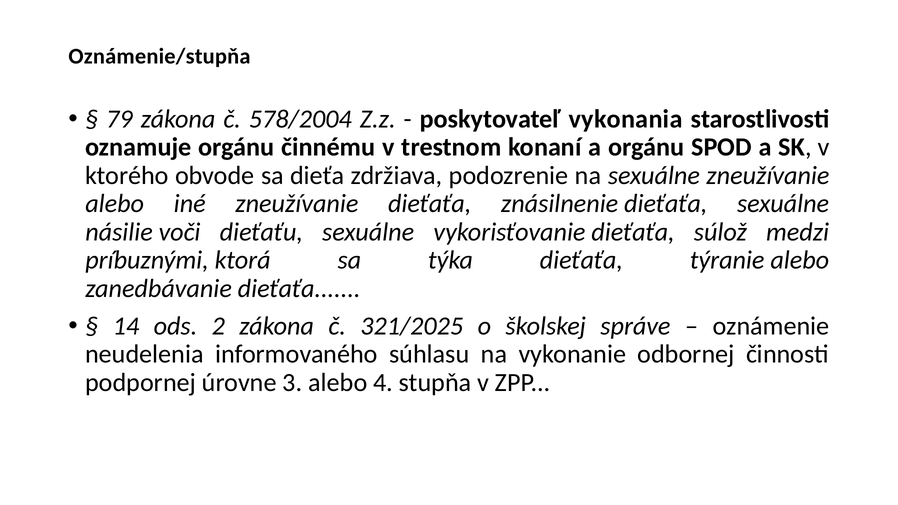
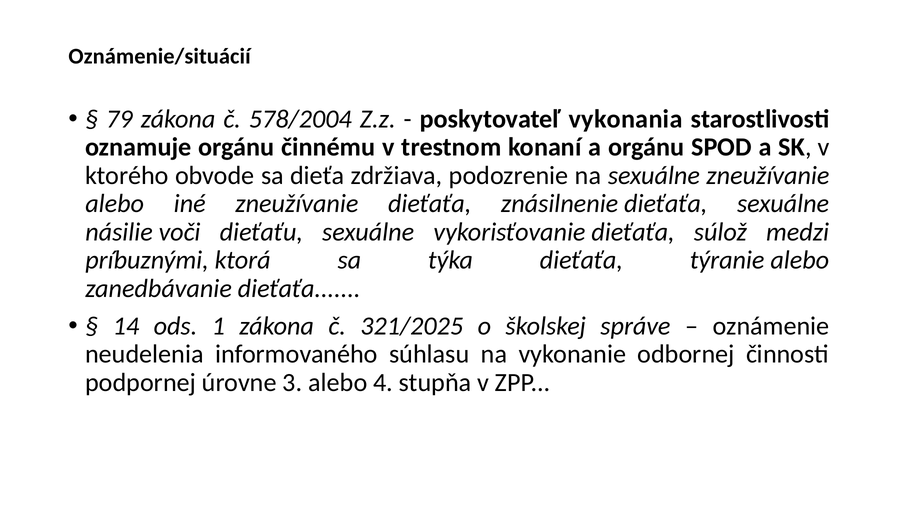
Oznámenie/stupňa: Oznámenie/stupňa -> Oznámenie/situácií
2: 2 -> 1
